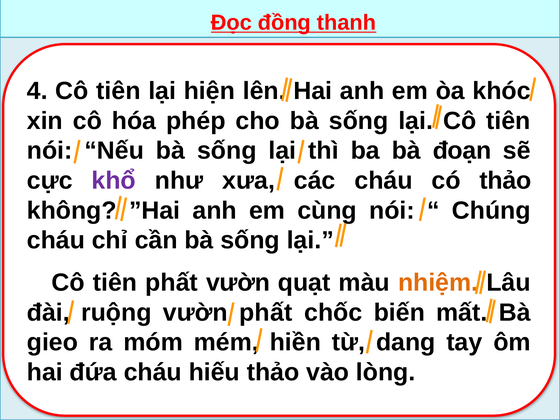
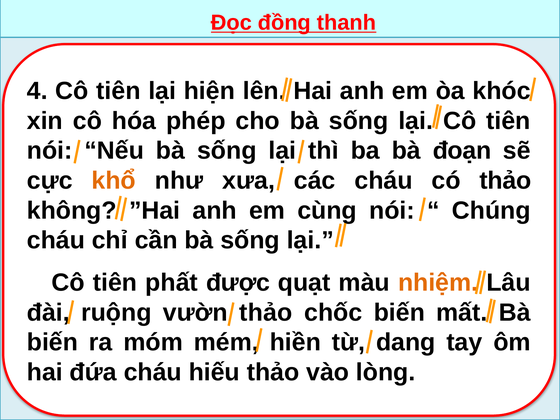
khổ colour: purple -> orange
phất vườn: vườn -> được
vườn phất: phất -> thảo
gieo at (52, 342): gieo -> biến
